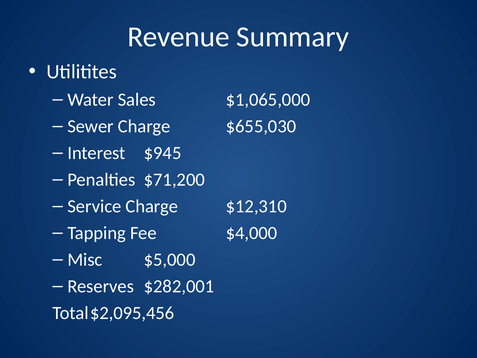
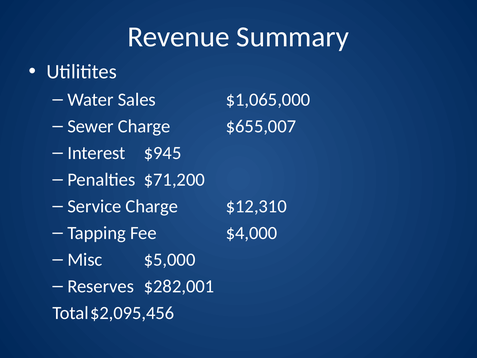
$655,030: $655,030 -> $655,007
